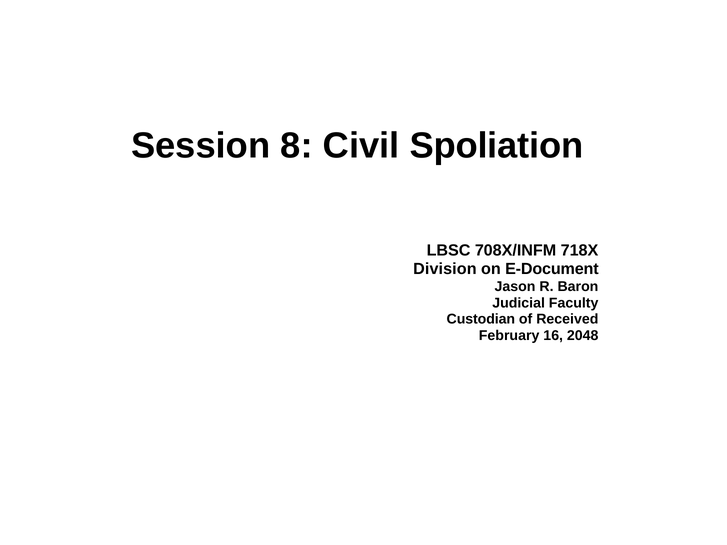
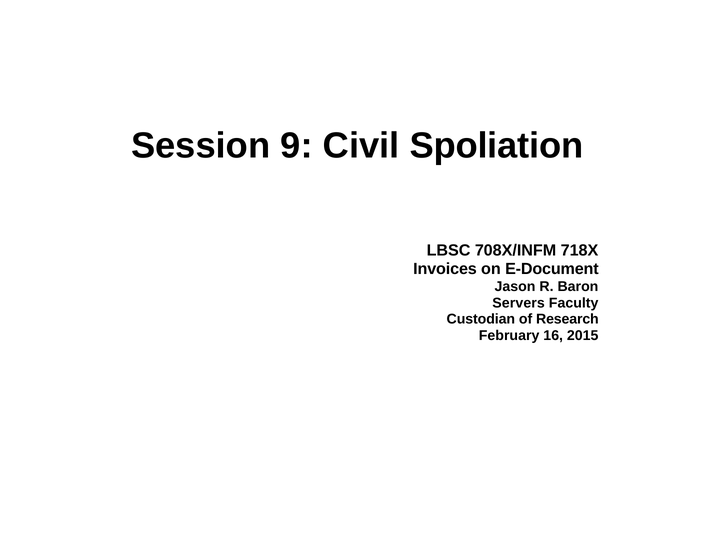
8: 8 -> 9
Division: Division -> Invoices
Judicial: Judicial -> Servers
Received: Received -> Research
2048: 2048 -> 2015
